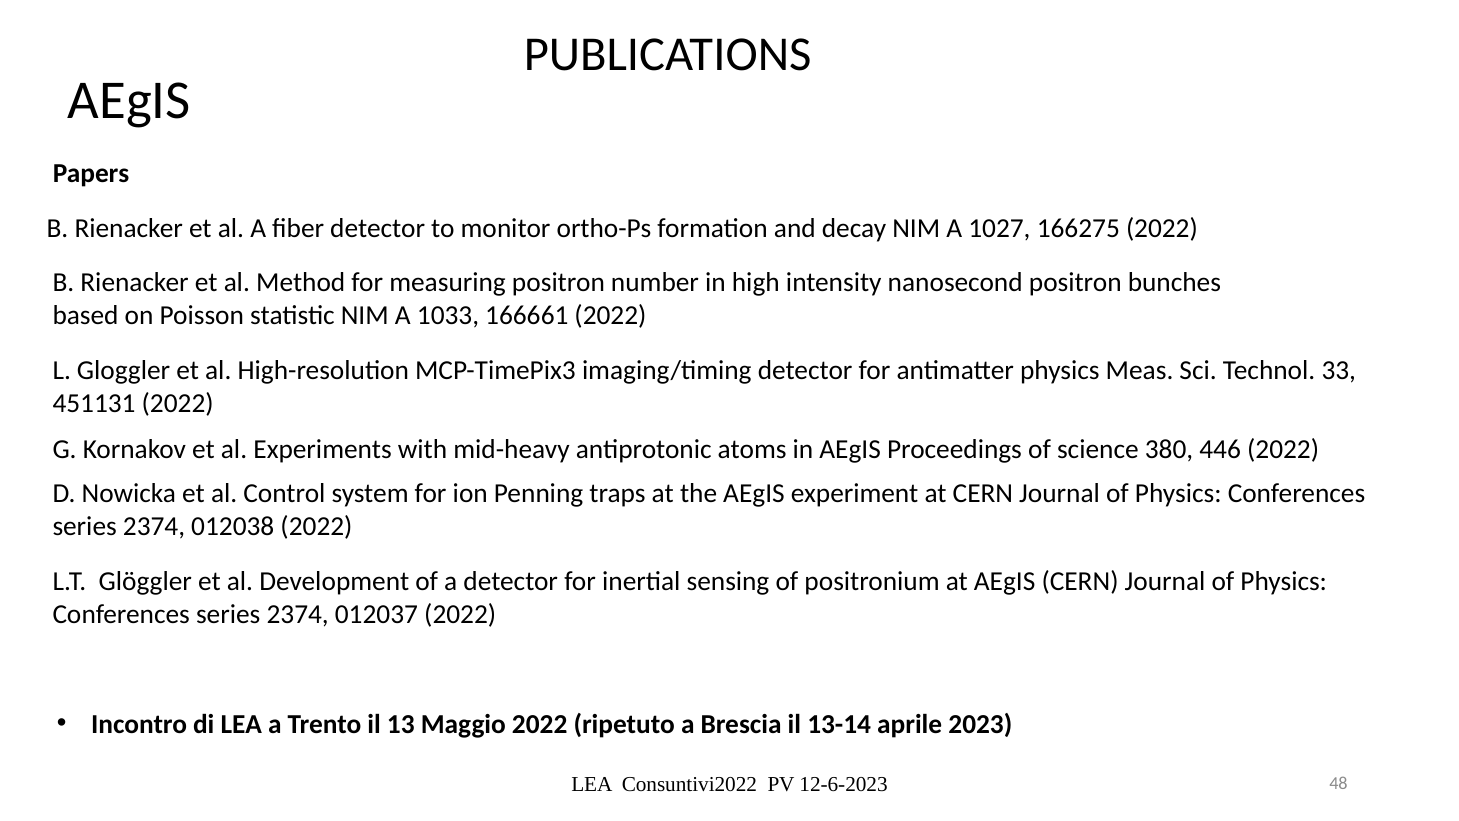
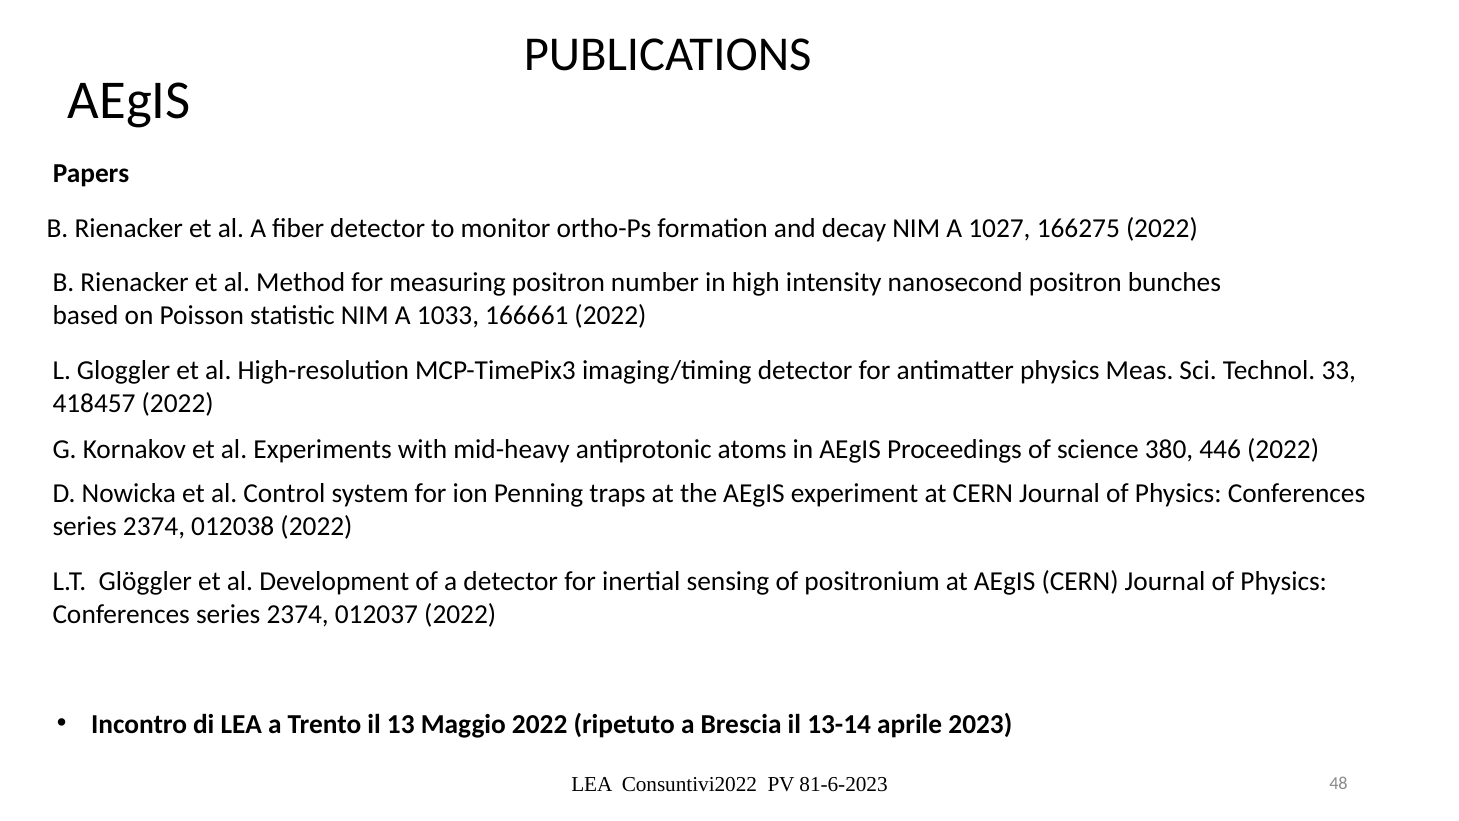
451131: 451131 -> 418457
12-6-2023: 12-6-2023 -> 81-6-2023
